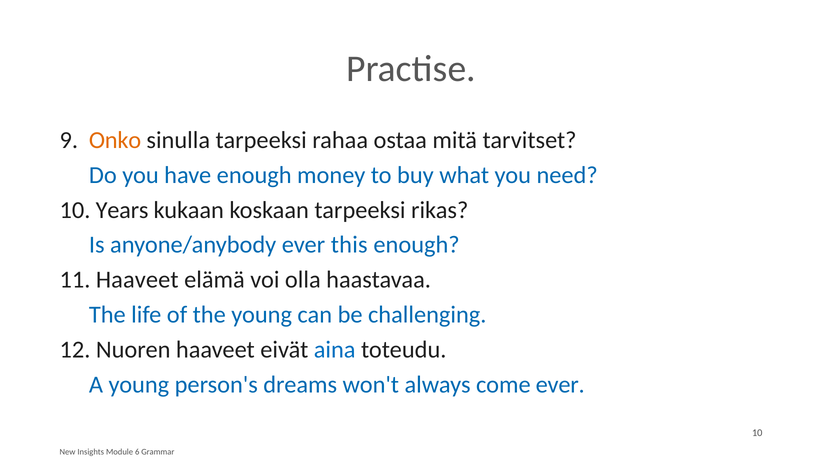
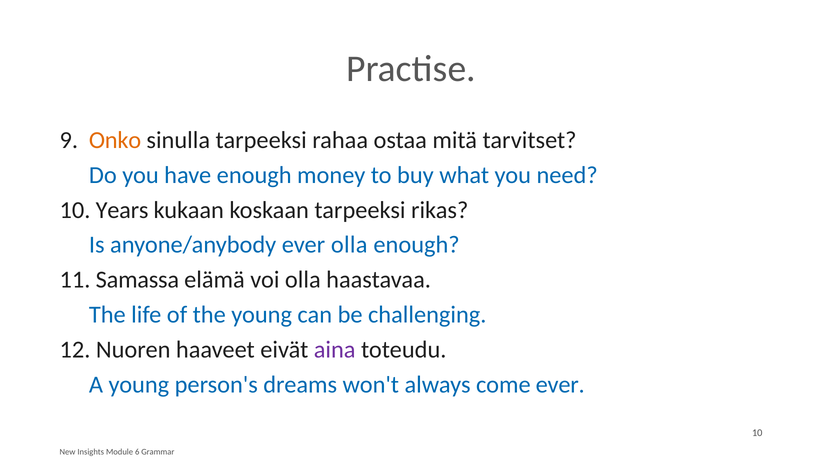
ever this: this -> olla
11 Haaveet: Haaveet -> Samassa
aina colour: blue -> purple
